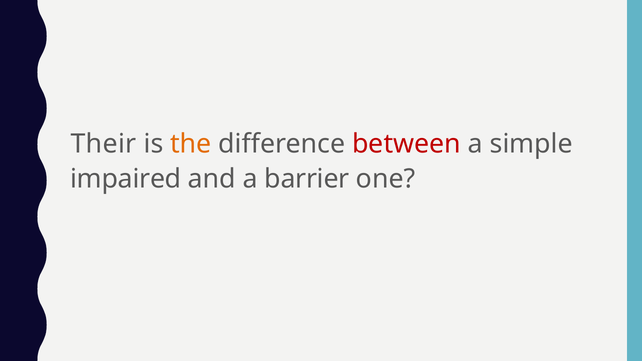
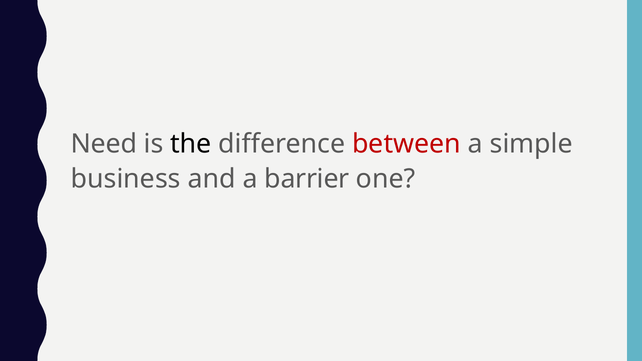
Their: Their -> Need
the colour: orange -> black
impaired: impaired -> business
